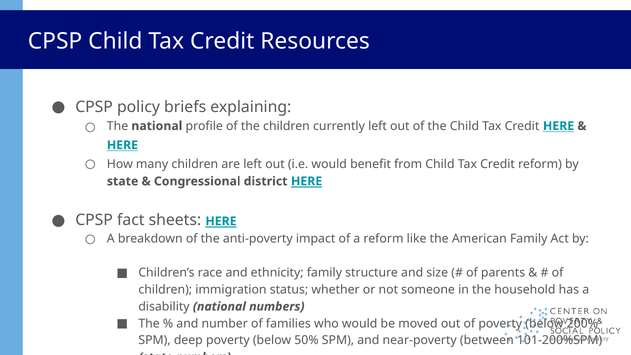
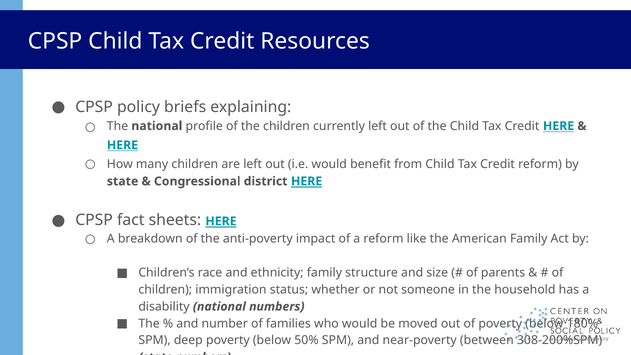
200%: 200% -> 180%
101-200%SPM: 101-200%SPM -> 308-200%SPM
